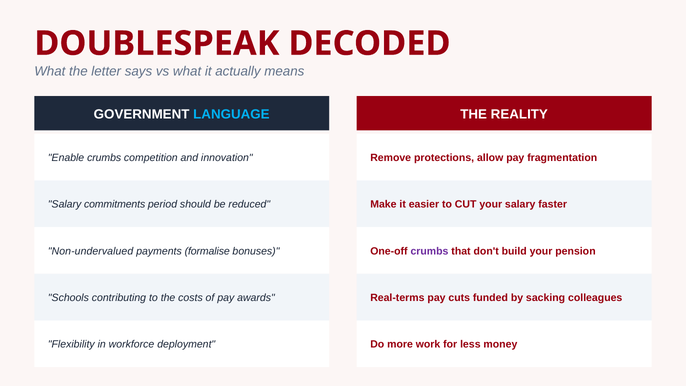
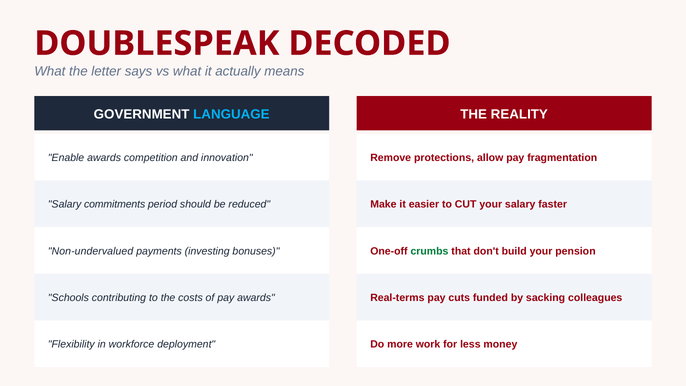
Enable crumbs: crumbs -> awards
formalise: formalise -> investing
crumbs at (429, 251) colour: purple -> green
